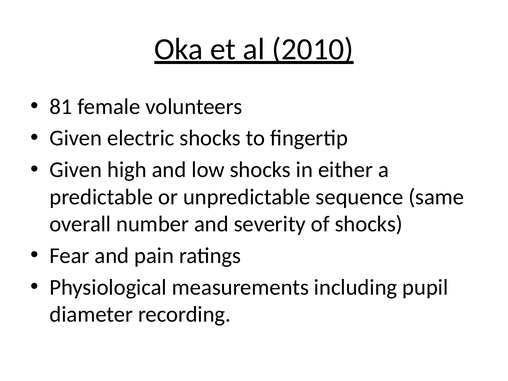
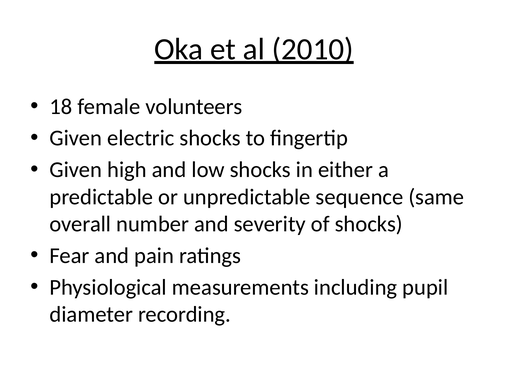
81: 81 -> 18
